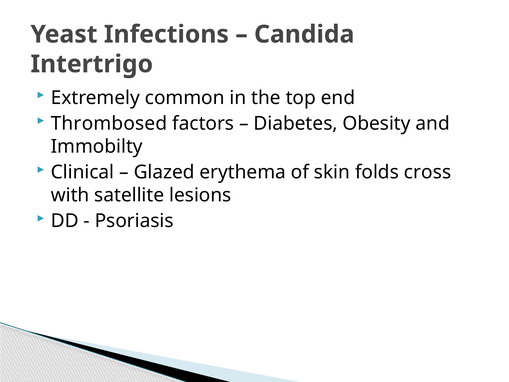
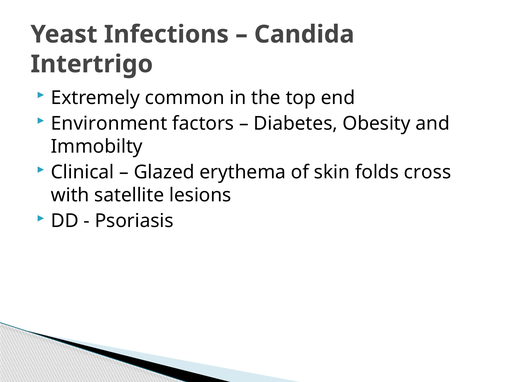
Thrombosed: Thrombosed -> Environment
